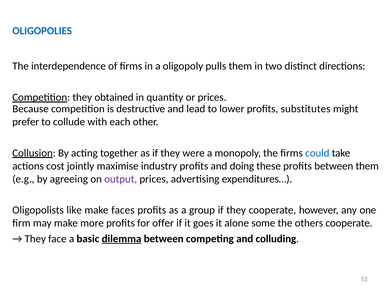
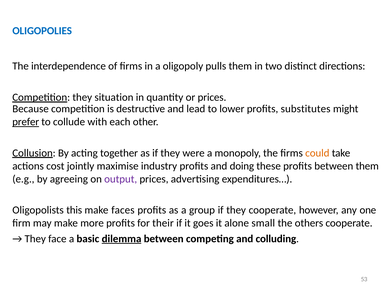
obtained: obtained -> situation
prefer underline: none -> present
could colour: blue -> orange
like: like -> this
offer: offer -> their
some: some -> small
